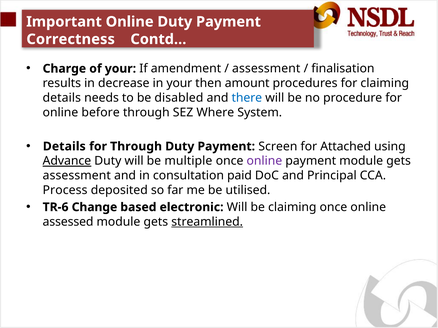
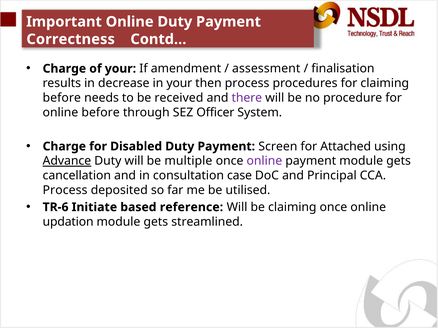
then amount: amount -> process
details at (62, 98): details -> before
disabled: disabled -> received
there colour: blue -> purple
Where: Where -> Officer
Details at (64, 147): Details -> Charge
for Through: Through -> Disabled
assessment at (77, 176): assessment -> cancellation
paid: paid -> case
Change: Change -> Initiate
electronic: electronic -> reference
assessed: assessed -> updation
streamlined underline: present -> none
